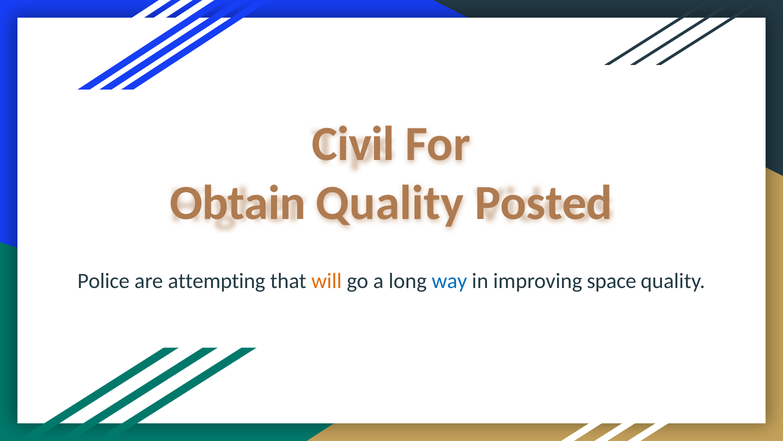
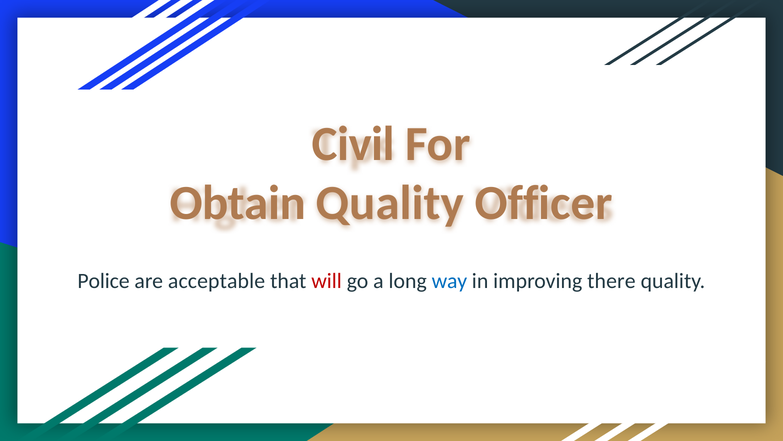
Posted: Posted -> Officer
attempting: attempting -> acceptable
will colour: orange -> red
space: space -> there
